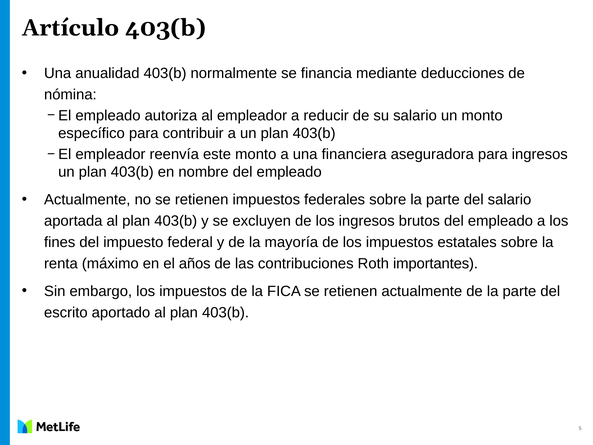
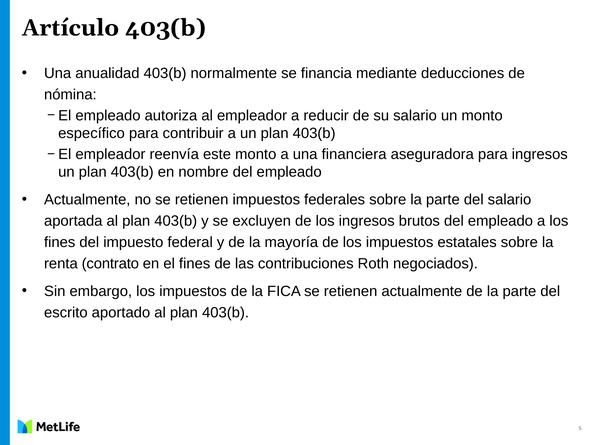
máximo: máximo -> contrato
el años: años -> fines
importantes: importantes -> negociados
